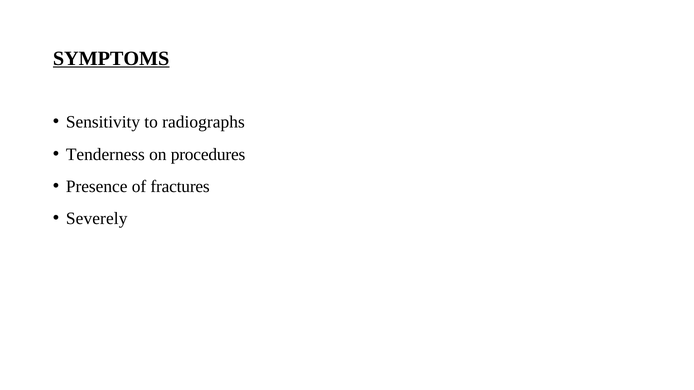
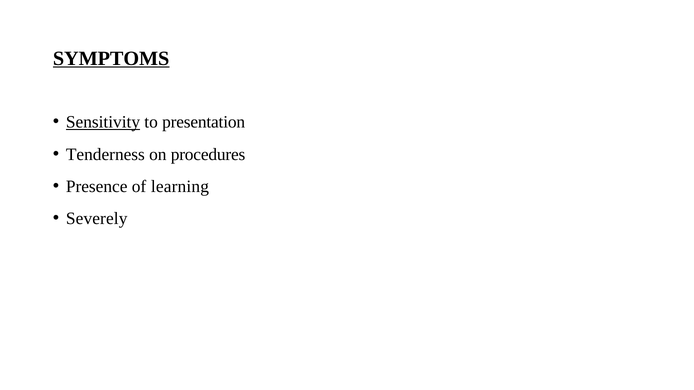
Sensitivity underline: none -> present
radiographs: radiographs -> presentation
fractures: fractures -> learning
